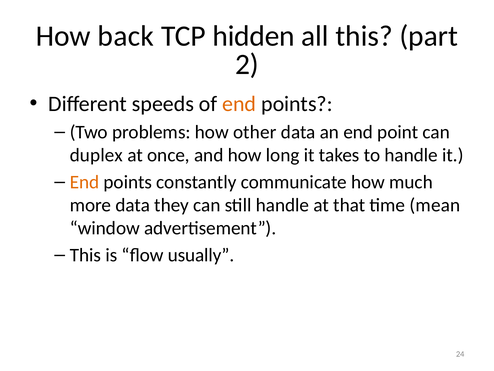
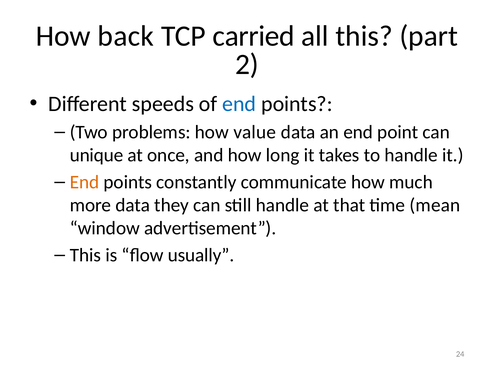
hidden: hidden -> carried
end at (239, 104) colour: orange -> blue
other: other -> value
duplex: duplex -> unique
